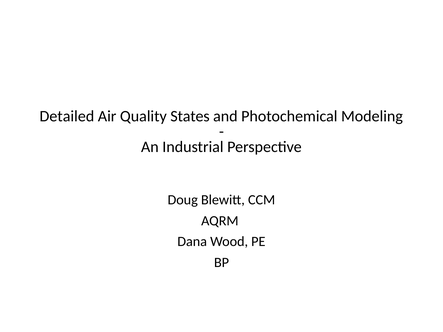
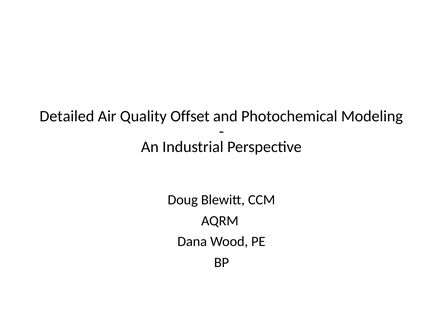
States: States -> Offset
